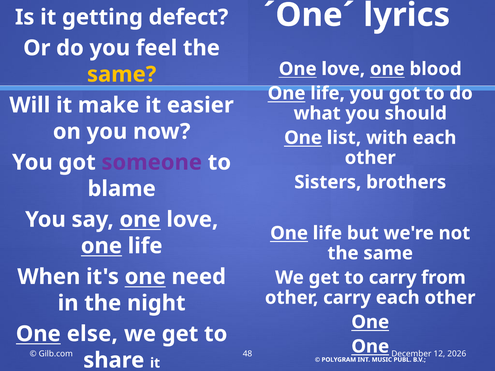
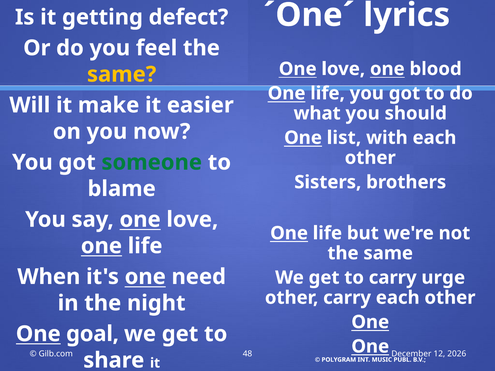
someone colour: purple -> green
from: from -> urge
else: else -> goal
